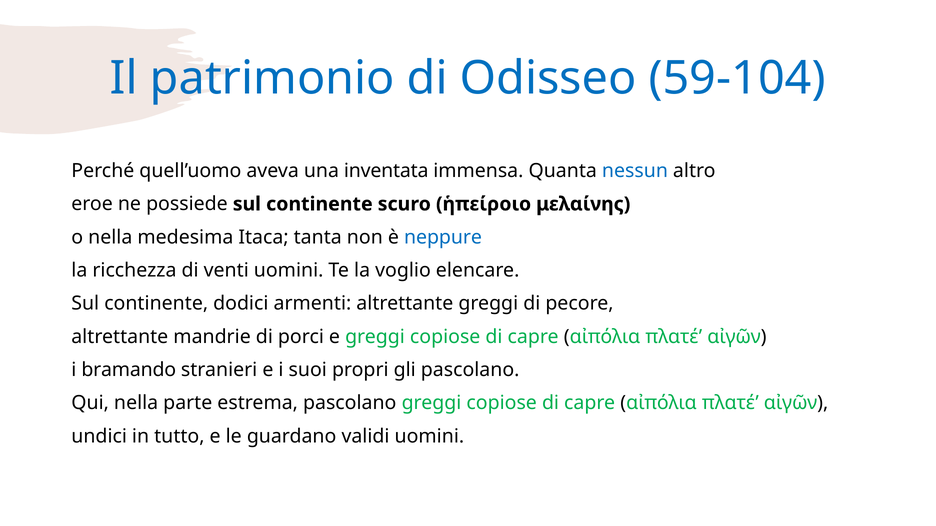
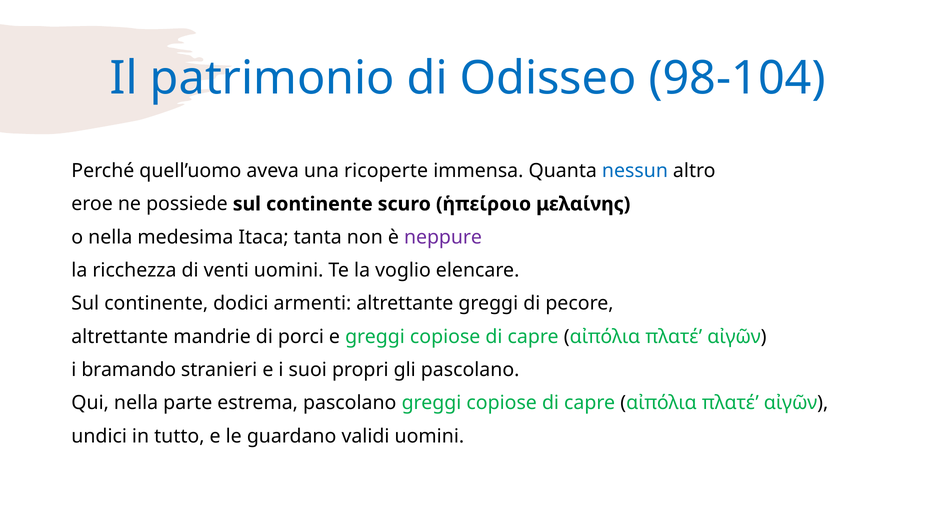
59-104: 59-104 -> 98-104
inventata: inventata -> ricoperte
neppure colour: blue -> purple
